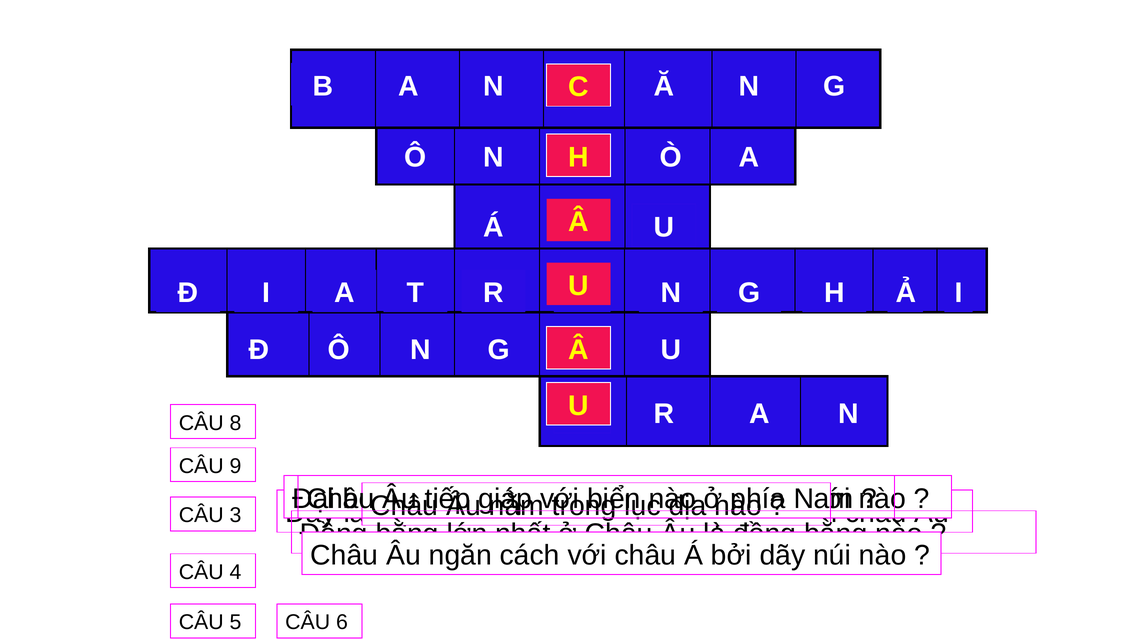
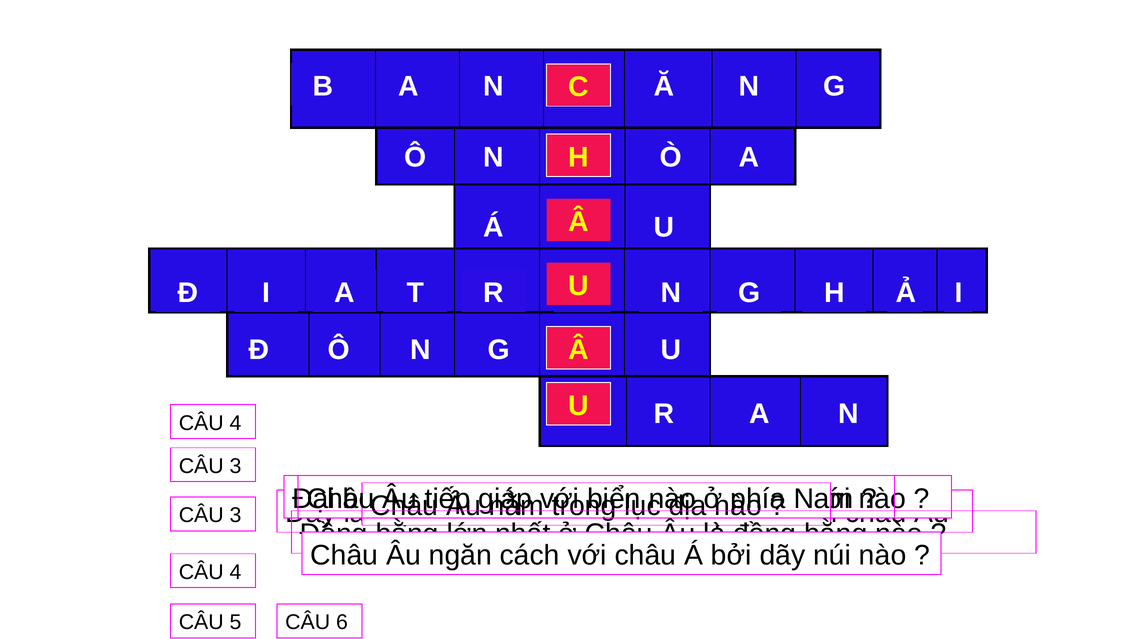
8 at (235, 423): 8 -> 4
9 at (235, 466): 9 -> 3
